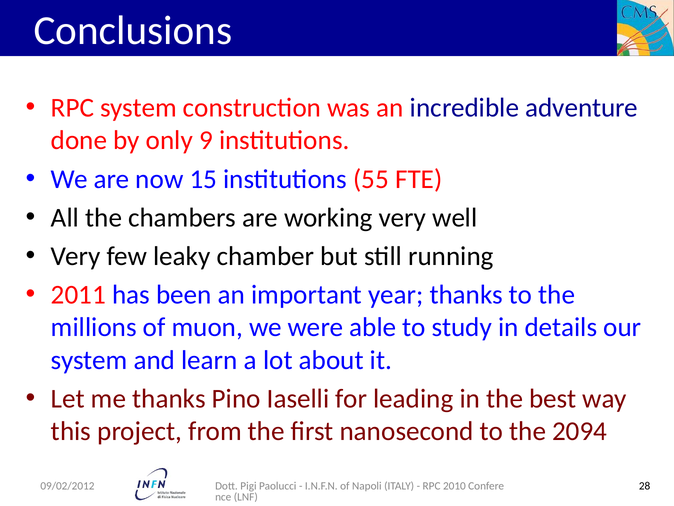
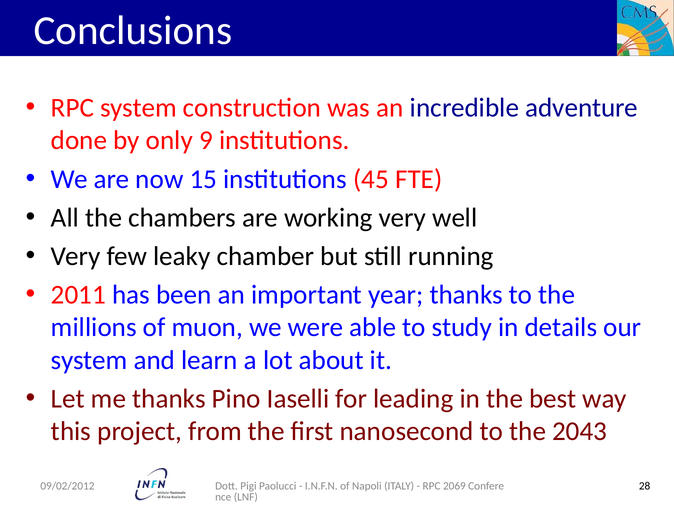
55: 55 -> 45
2094: 2094 -> 2043
2010: 2010 -> 2069
